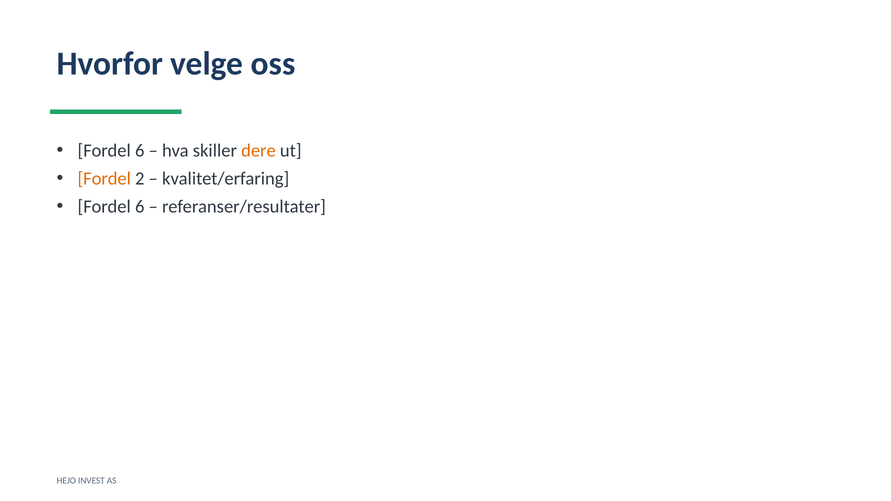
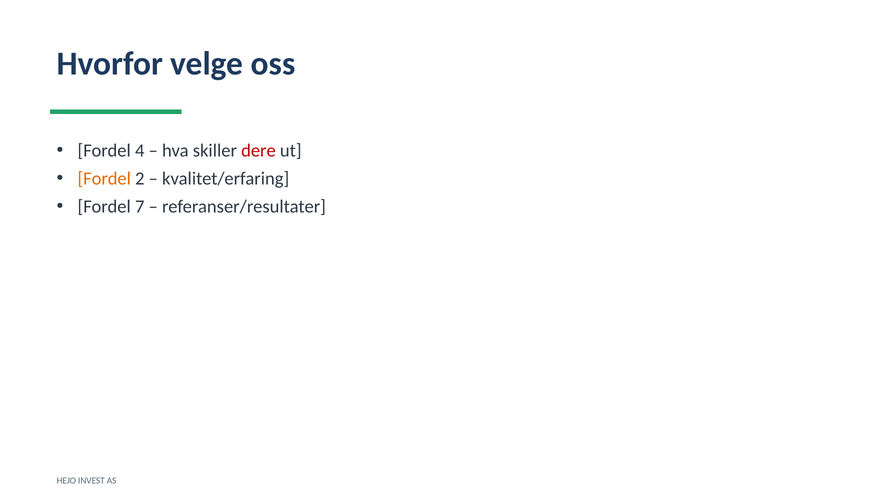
6 at (140, 151): 6 -> 4
dere colour: orange -> red
6 at (140, 207): 6 -> 7
